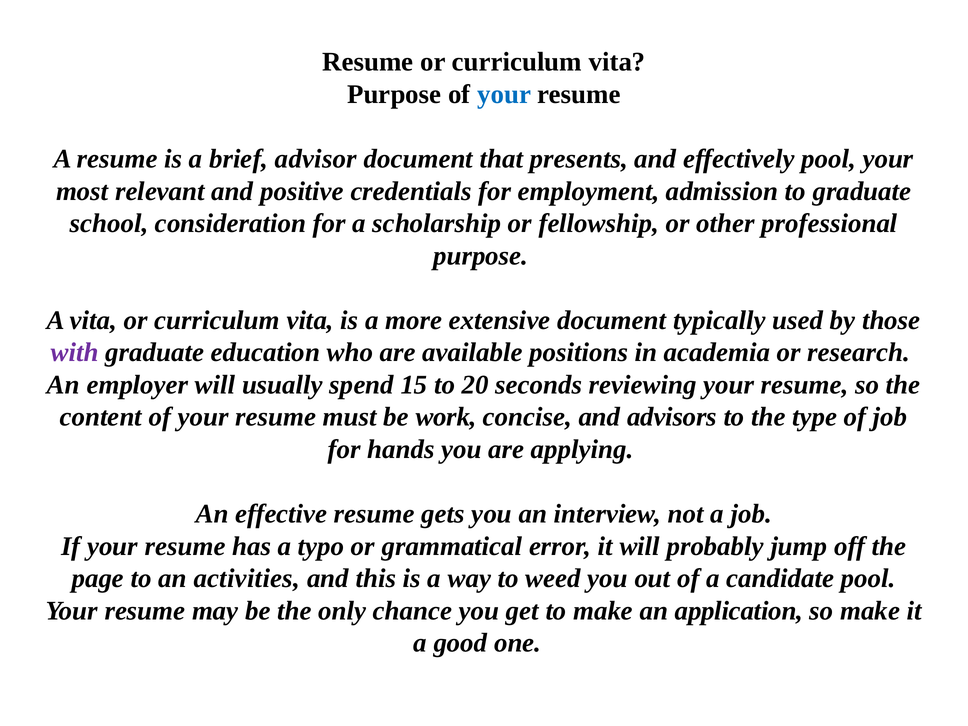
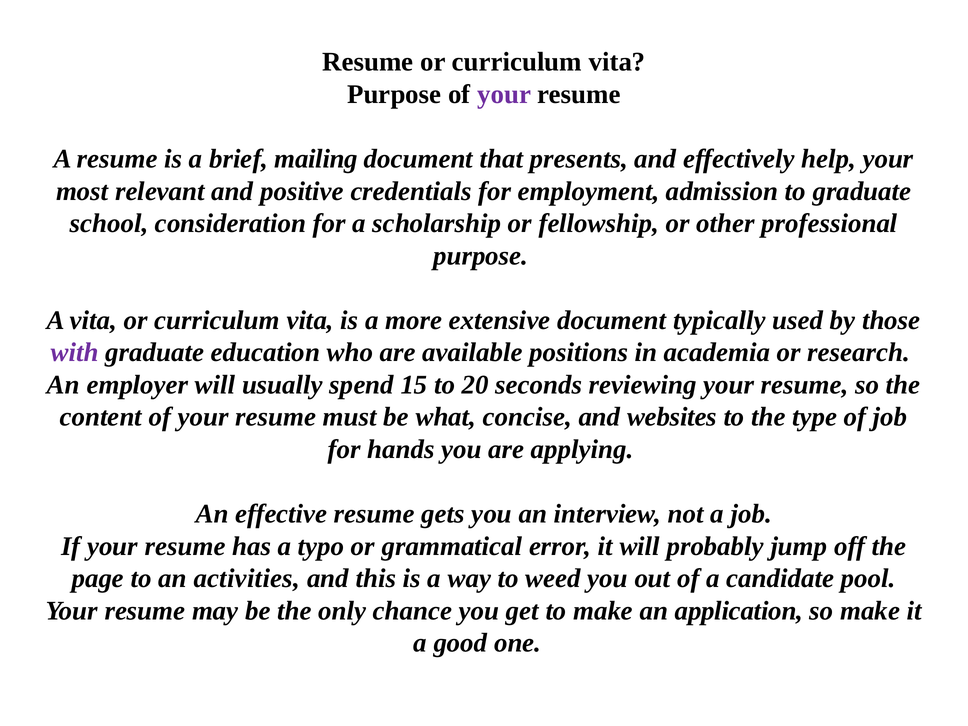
your at (504, 94) colour: blue -> purple
advisor: advisor -> mailing
effectively pool: pool -> help
work: work -> what
advisors: advisors -> websites
